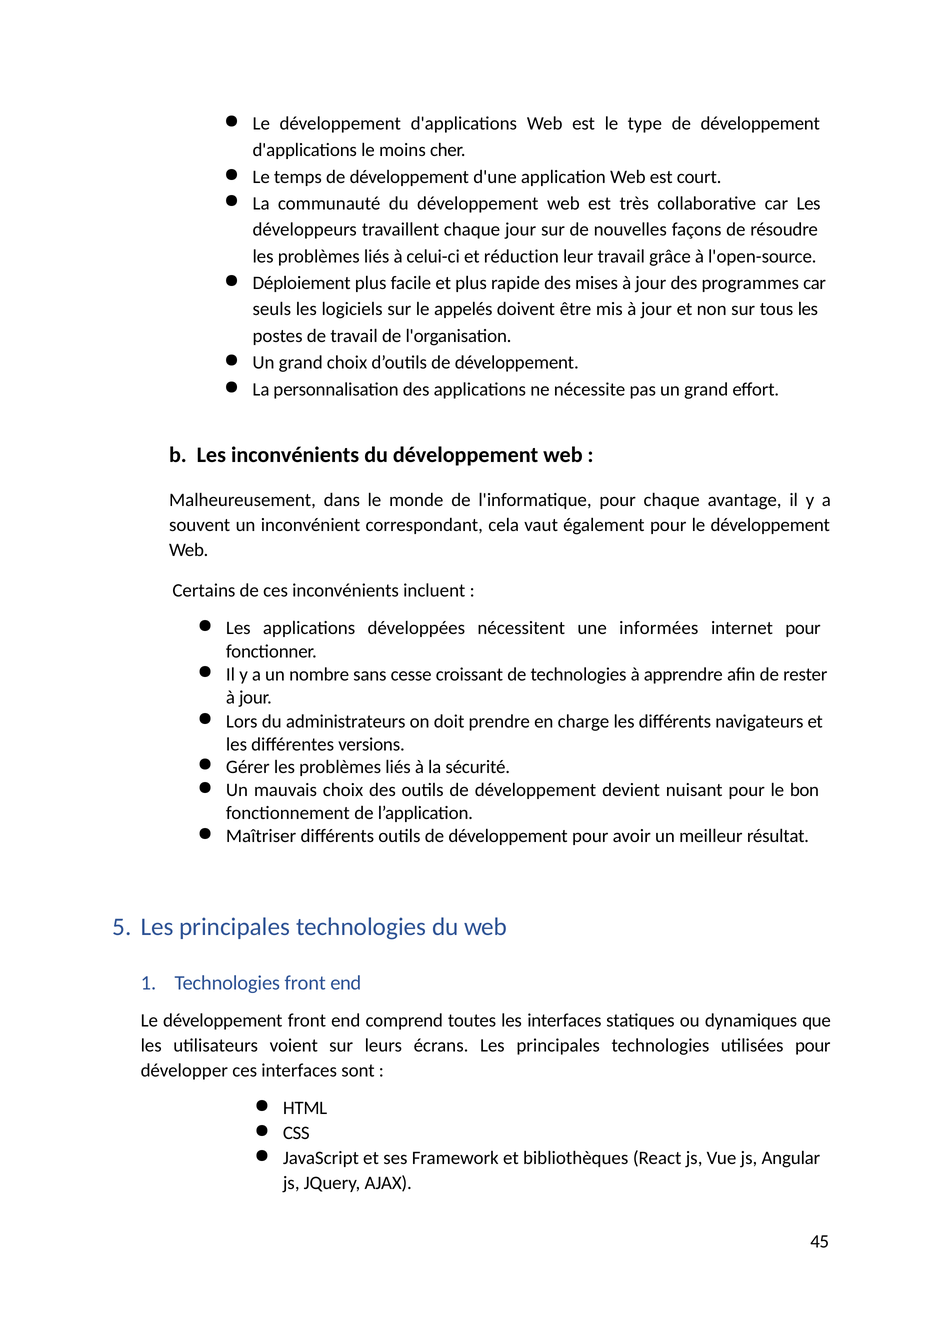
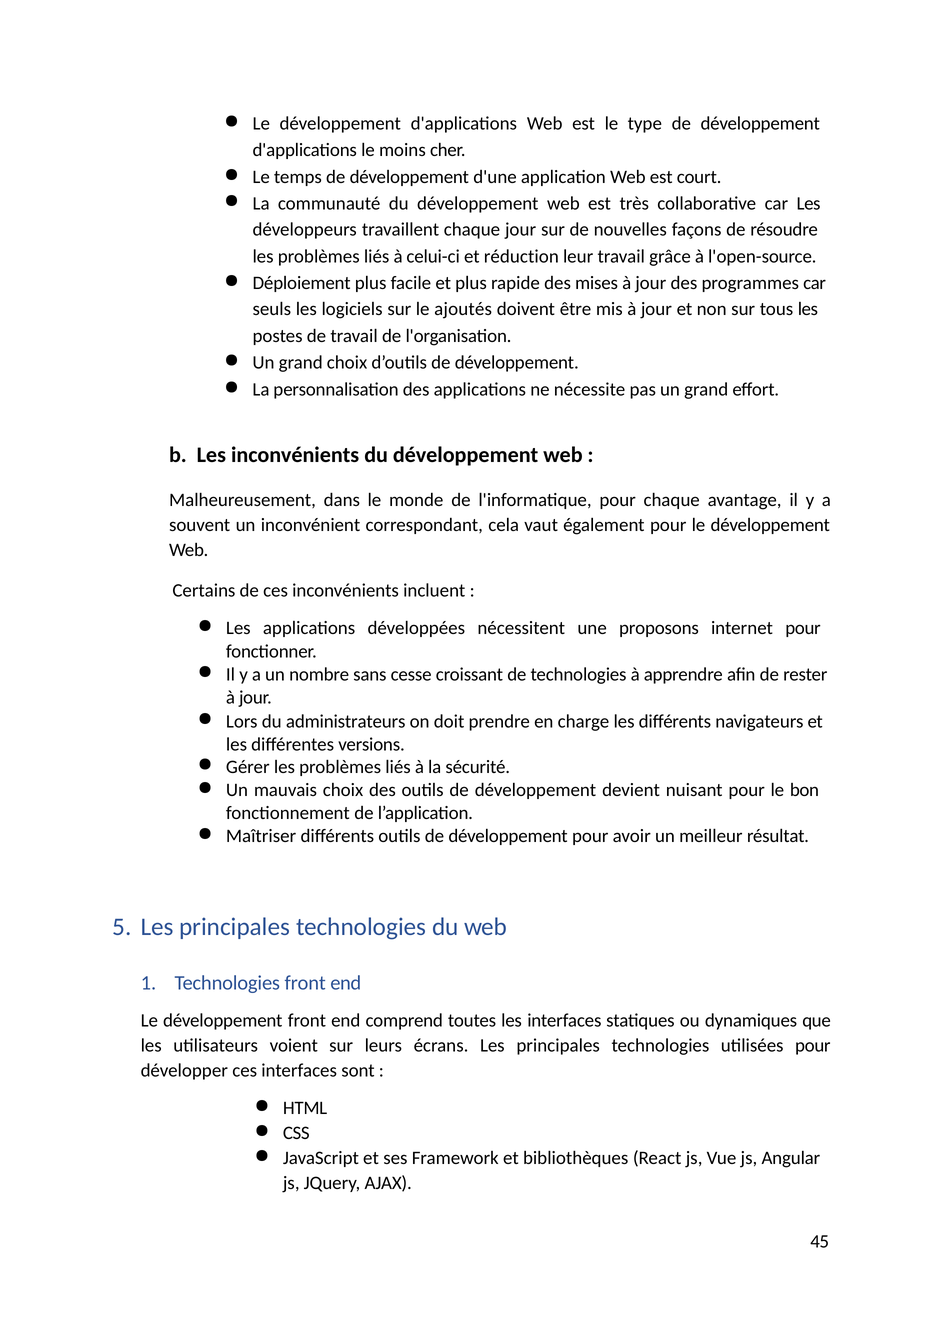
appelés: appelés -> ajoutés
informées: informées -> proposons
